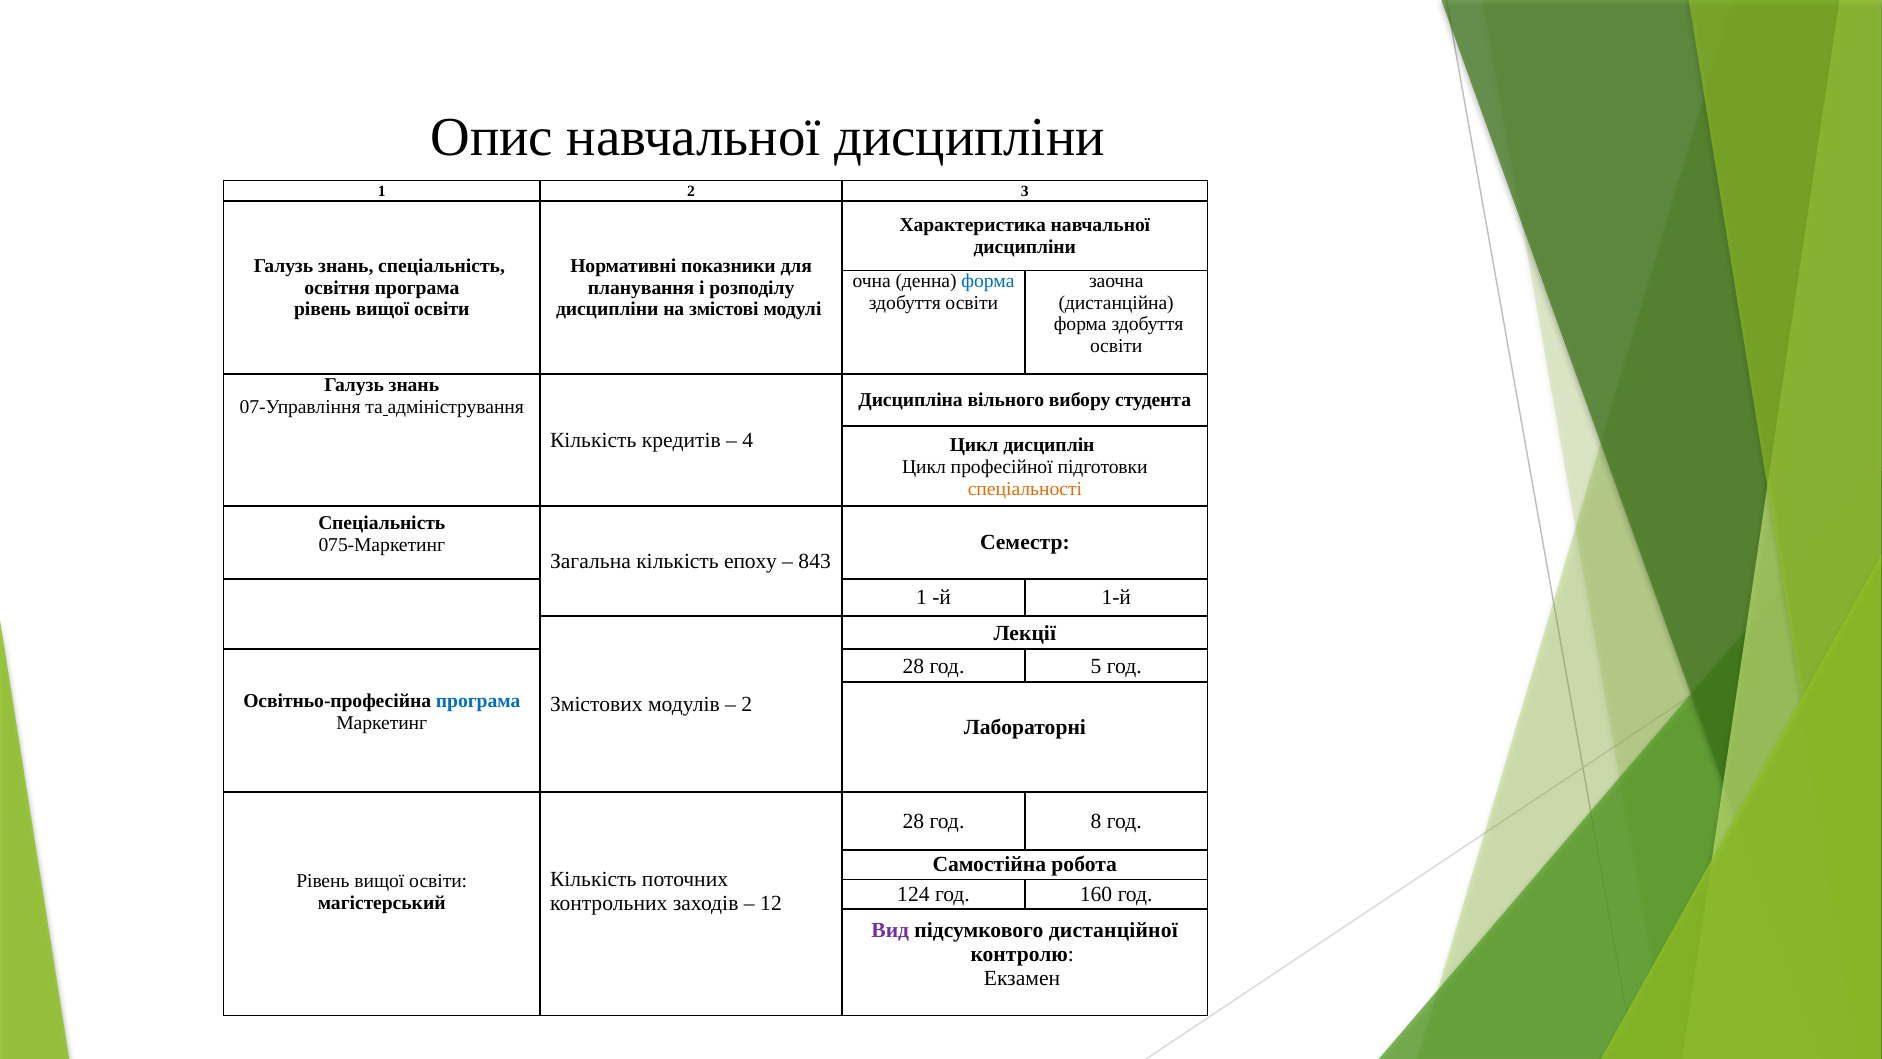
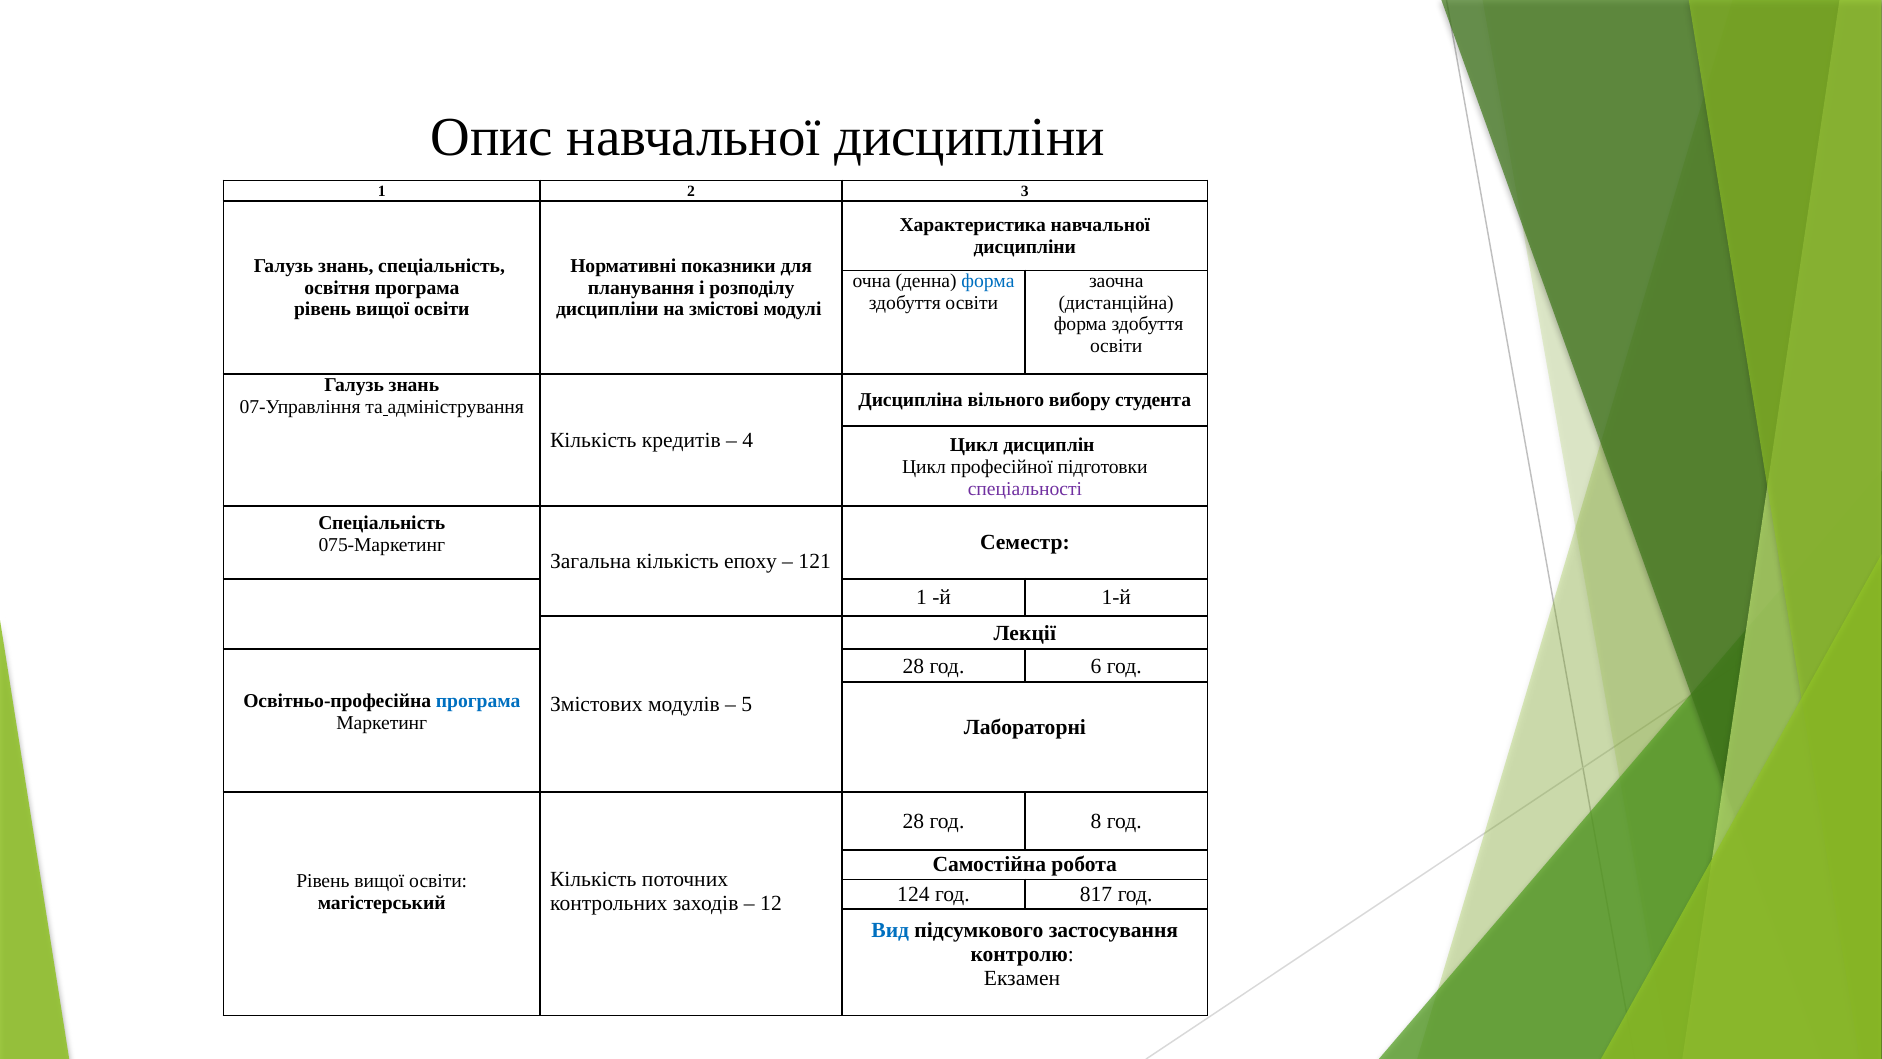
спеціальності colour: orange -> purple
843: 843 -> 121
5: 5 -> 6
2 at (747, 704): 2 -> 5
160: 160 -> 817
Вид colour: purple -> blue
дистанційної: дистанційної -> застосування
